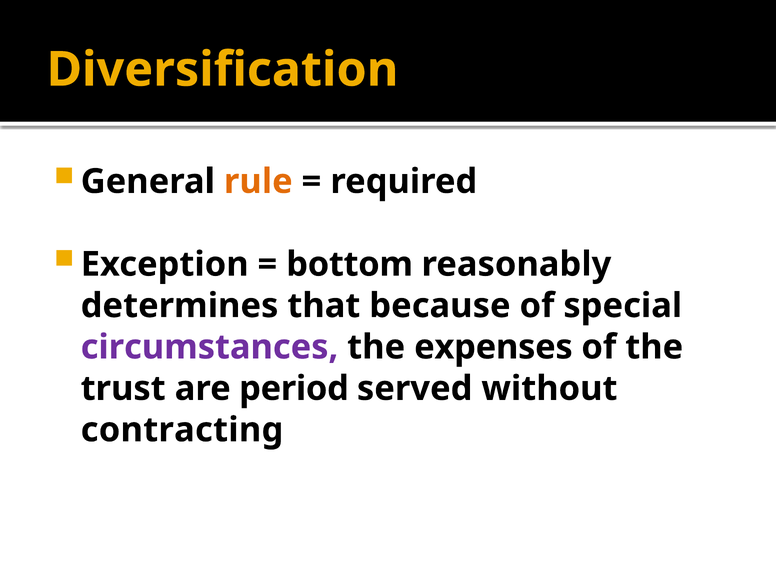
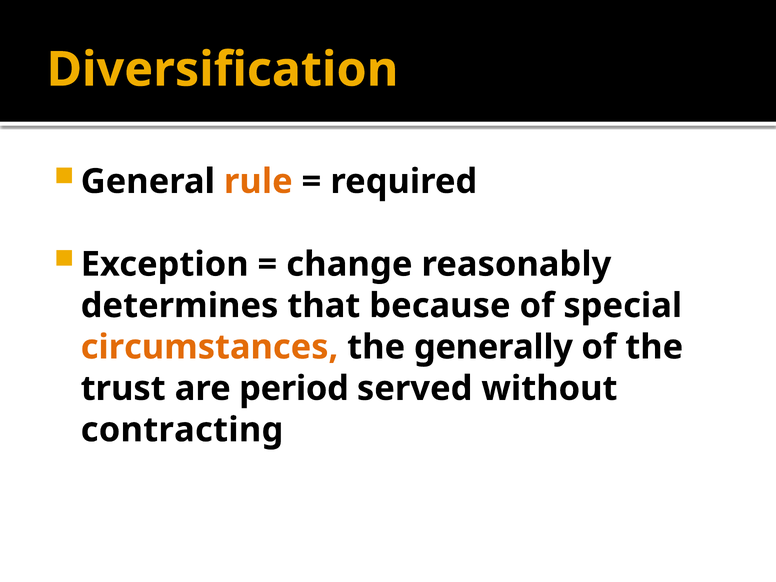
bottom: bottom -> change
circumstances colour: purple -> orange
expenses: expenses -> generally
